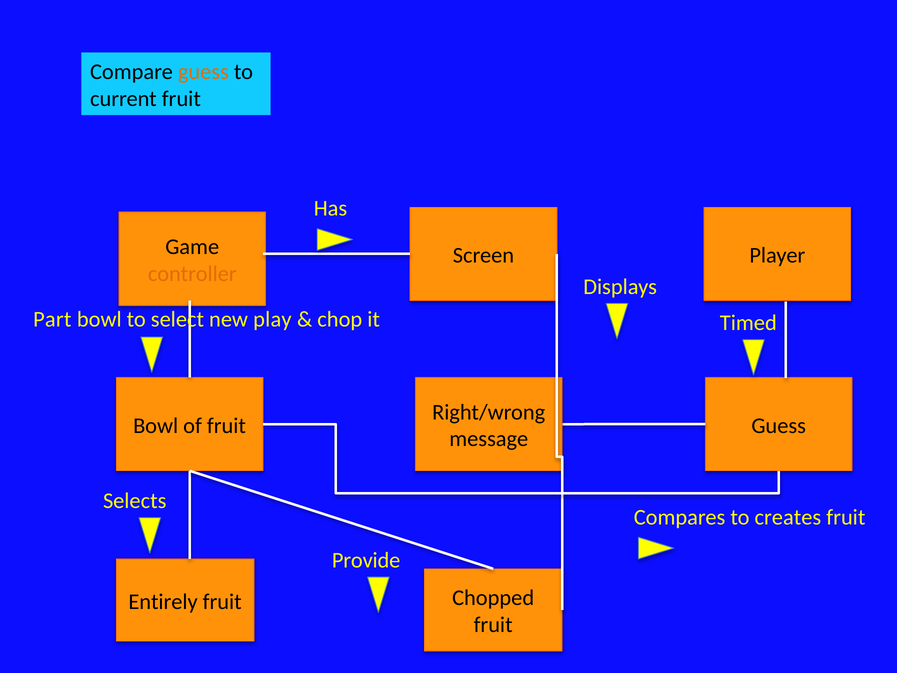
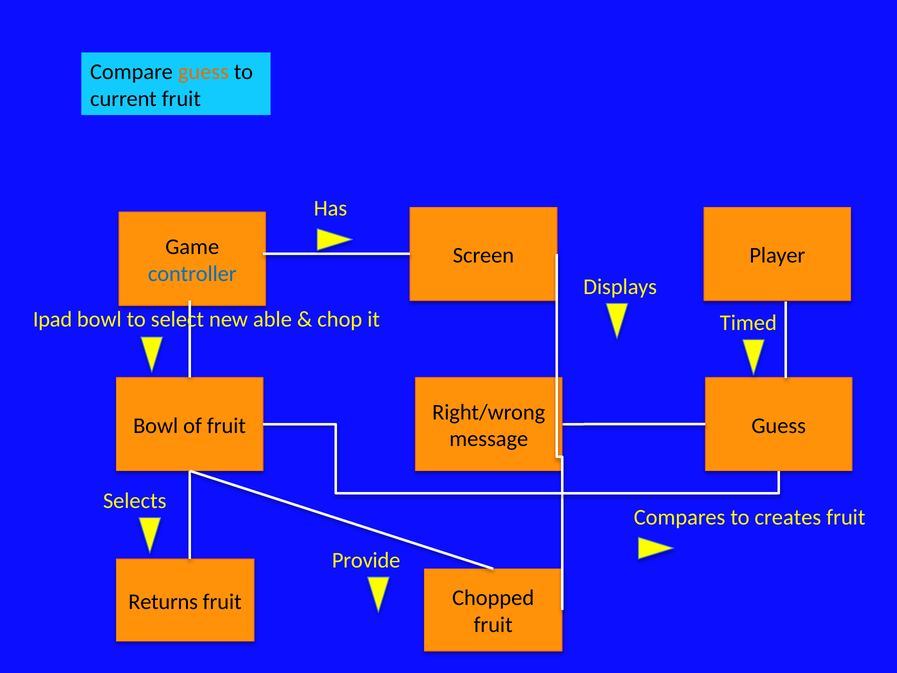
controller colour: orange -> blue
Part: Part -> Ipad
play: play -> able
Entirely: Entirely -> Returns
